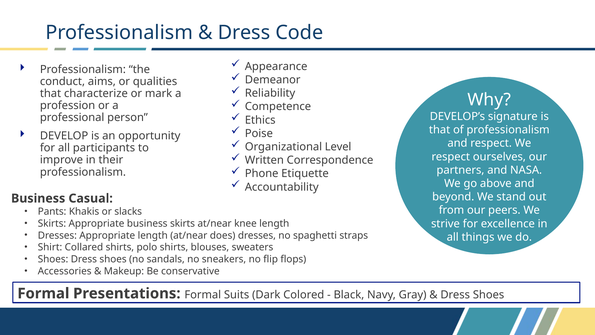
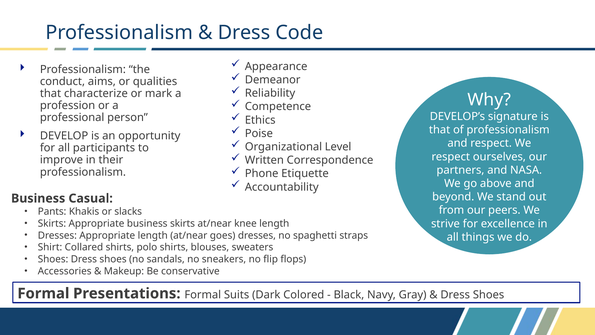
does: does -> goes
